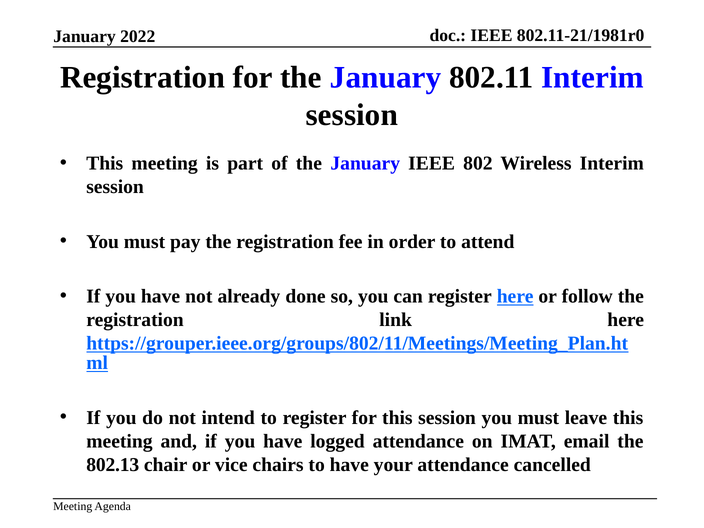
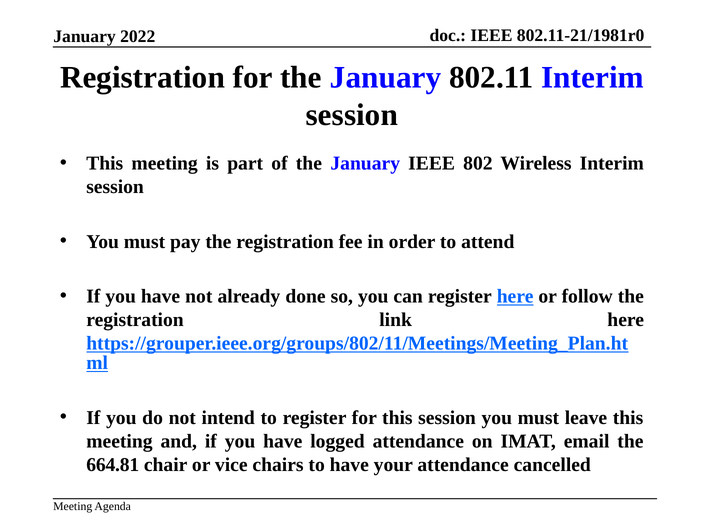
802.13: 802.13 -> 664.81
